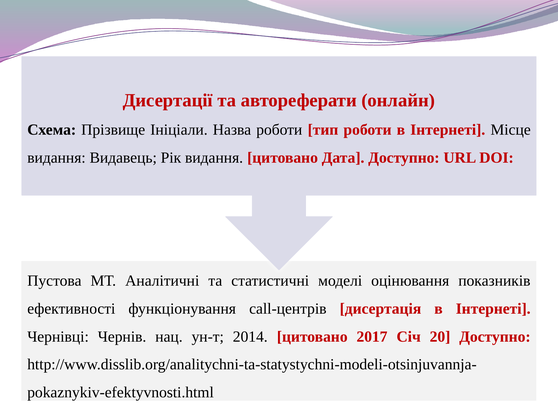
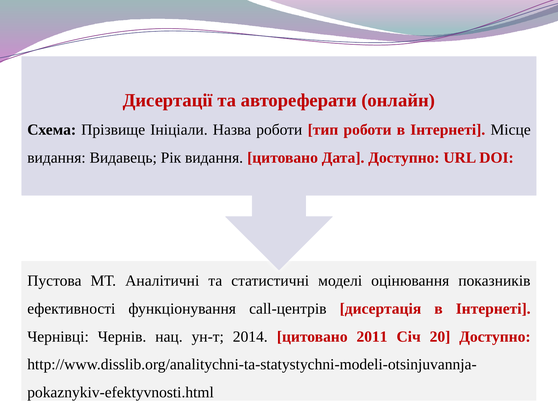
2017: 2017 -> 2011
